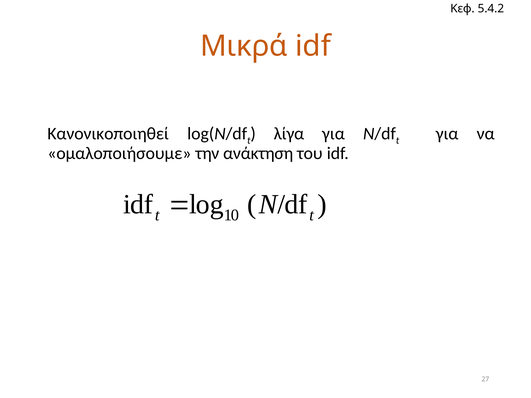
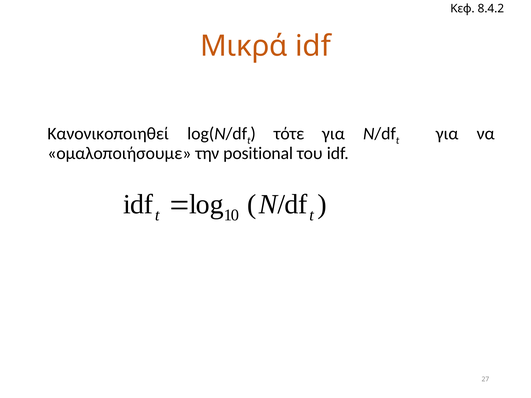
5.4.2: 5.4.2 -> 8.4.2
λίγα: λίγα -> τότε
ανάκτηση: ανάκτηση -> positional
